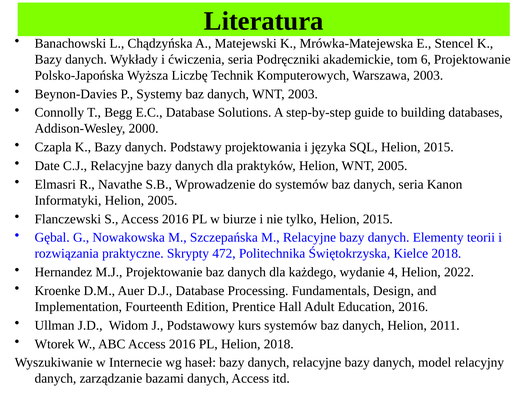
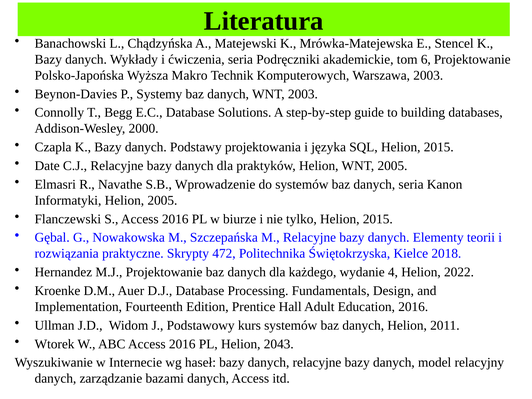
Liczbę: Liczbę -> Makro
Helion 2018: 2018 -> 2043
